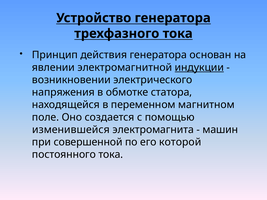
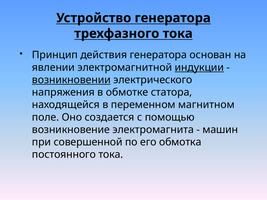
возникновении underline: none -> present
изменившейся: изменившейся -> возникновение
которой: которой -> обмотка
